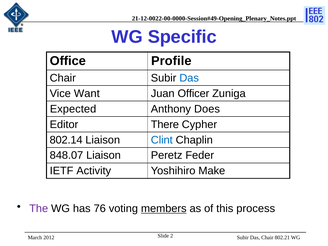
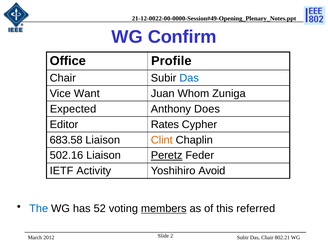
Specific: Specific -> Confirm
Officer: Officer -> Whom
There: There -> Rates
802.14: 802.14 -> 683.58
Clint colour: blue -> orange
848.07: 848.07 -> 502.16
Peretz underline: none -> present
Make: Make -> Avoid
The colour: purple -> blue
76: 76 -> 52
process: process -> referred
